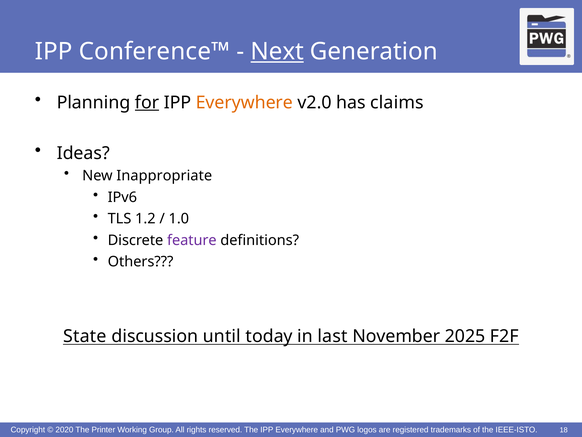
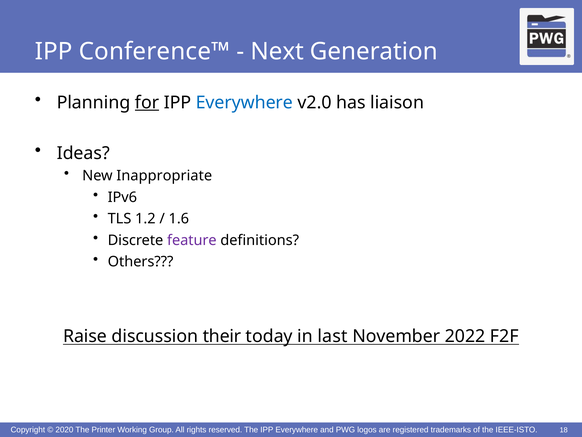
Next underline: present -> none
Everywhere at (244, 102) colour: orange -> blue
claims: claims -> liaison
1.0: 1.0 -> 1.6
State: State -> Raise
until: until -> their
2025: 2025 -> 2022
